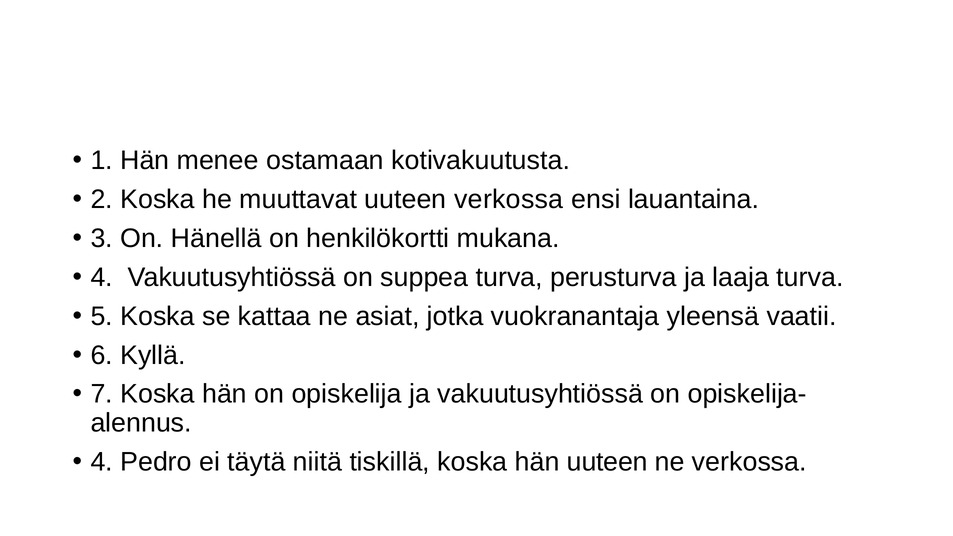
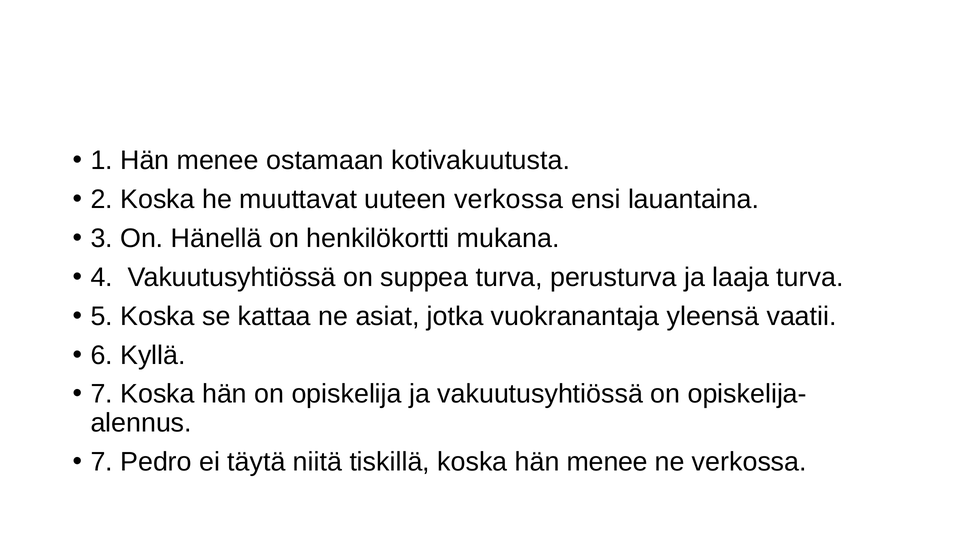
4 at (102, 462): 4 -> 7
koska hän uuteen: uuteen -> menee
